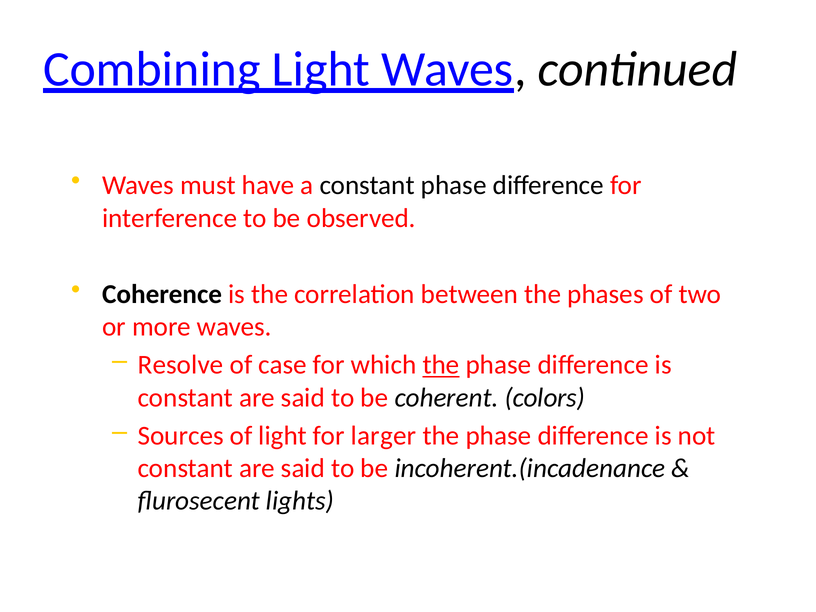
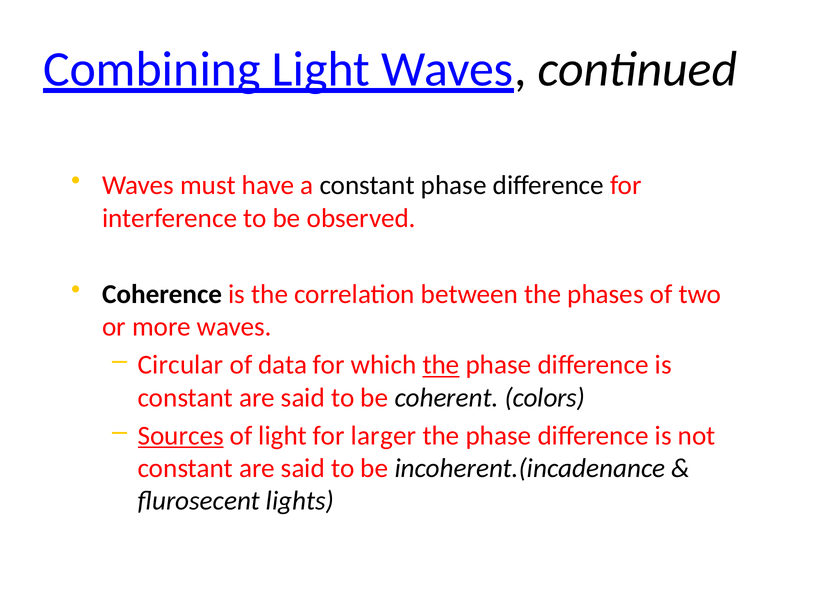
Resolve: Resolve -> Circular
case: case -> data
Sources underline: none -> present
